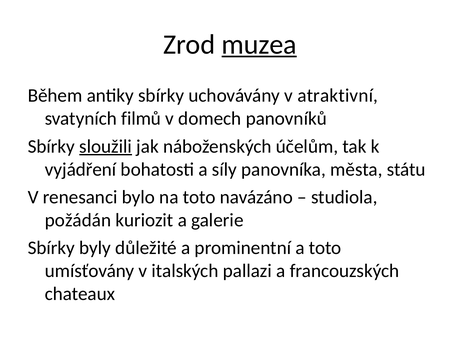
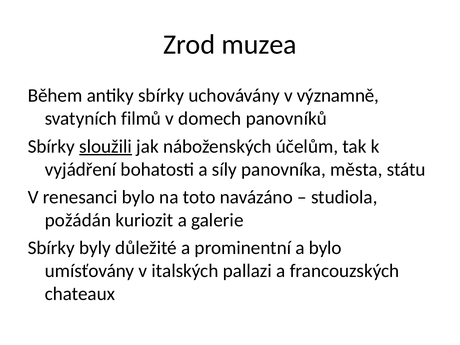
muzea underline: present -> none
atraktivní: atraktivní -> významně
a toto: toto -> bylo
